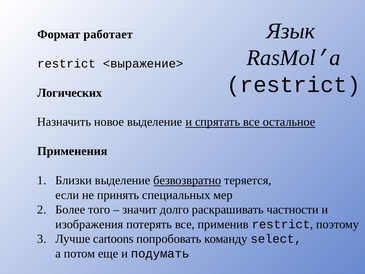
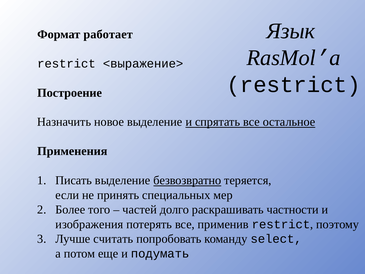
Логических: Логических -> Построение
Близки: Близки -> Писать
значит: значит -> частей
cartoons: cartoons -> считать
